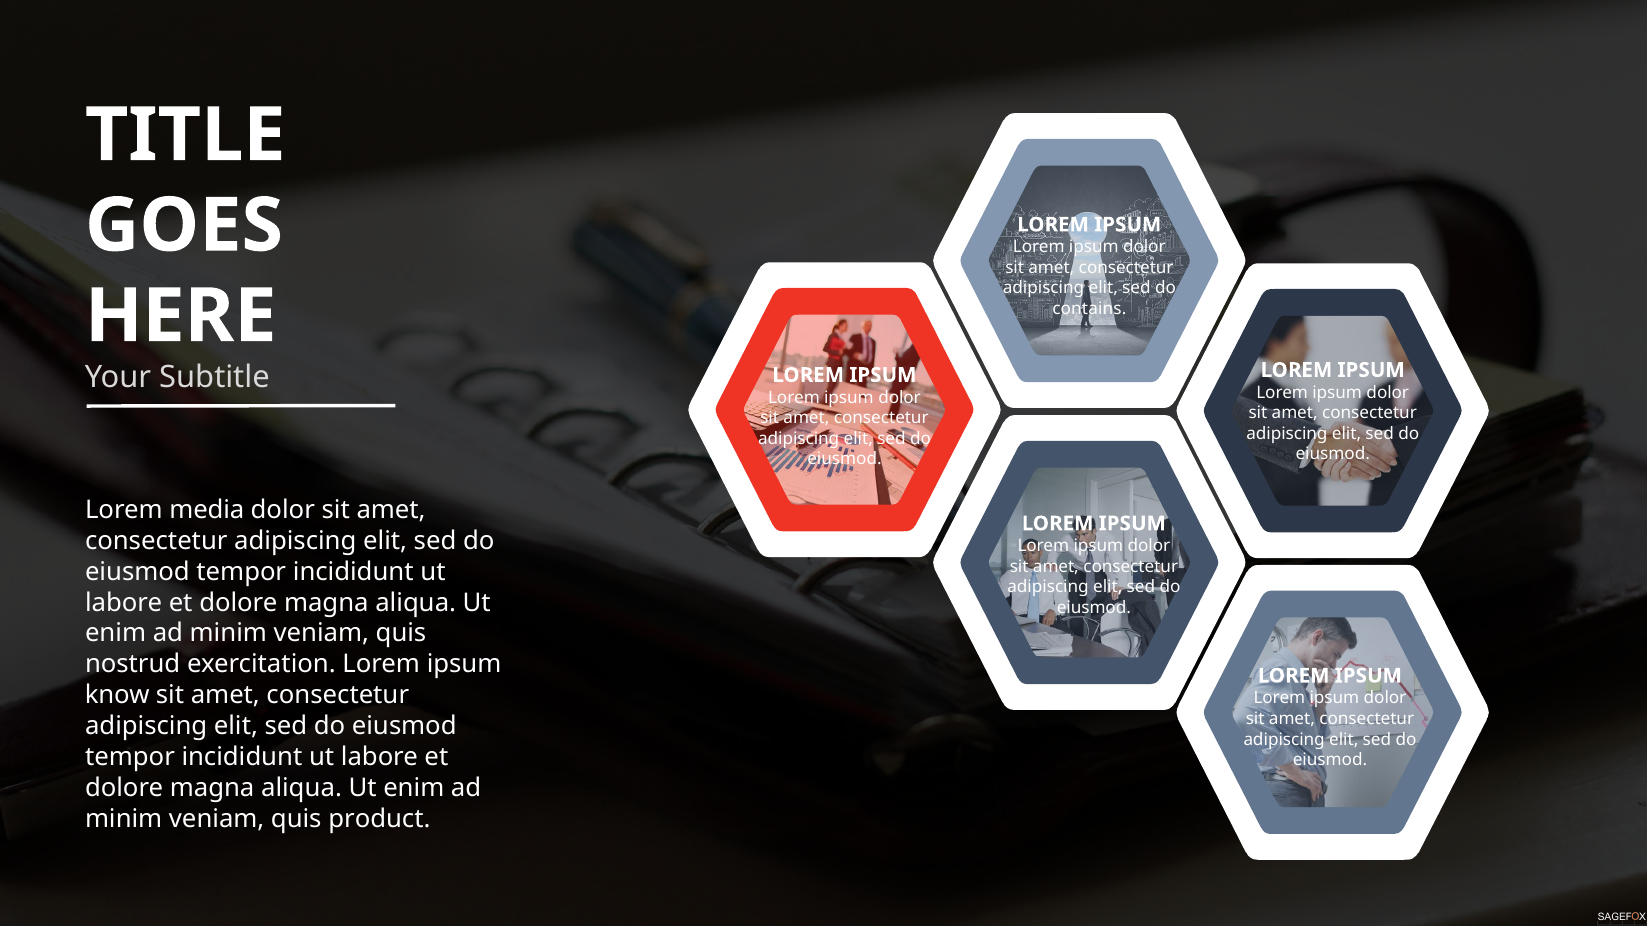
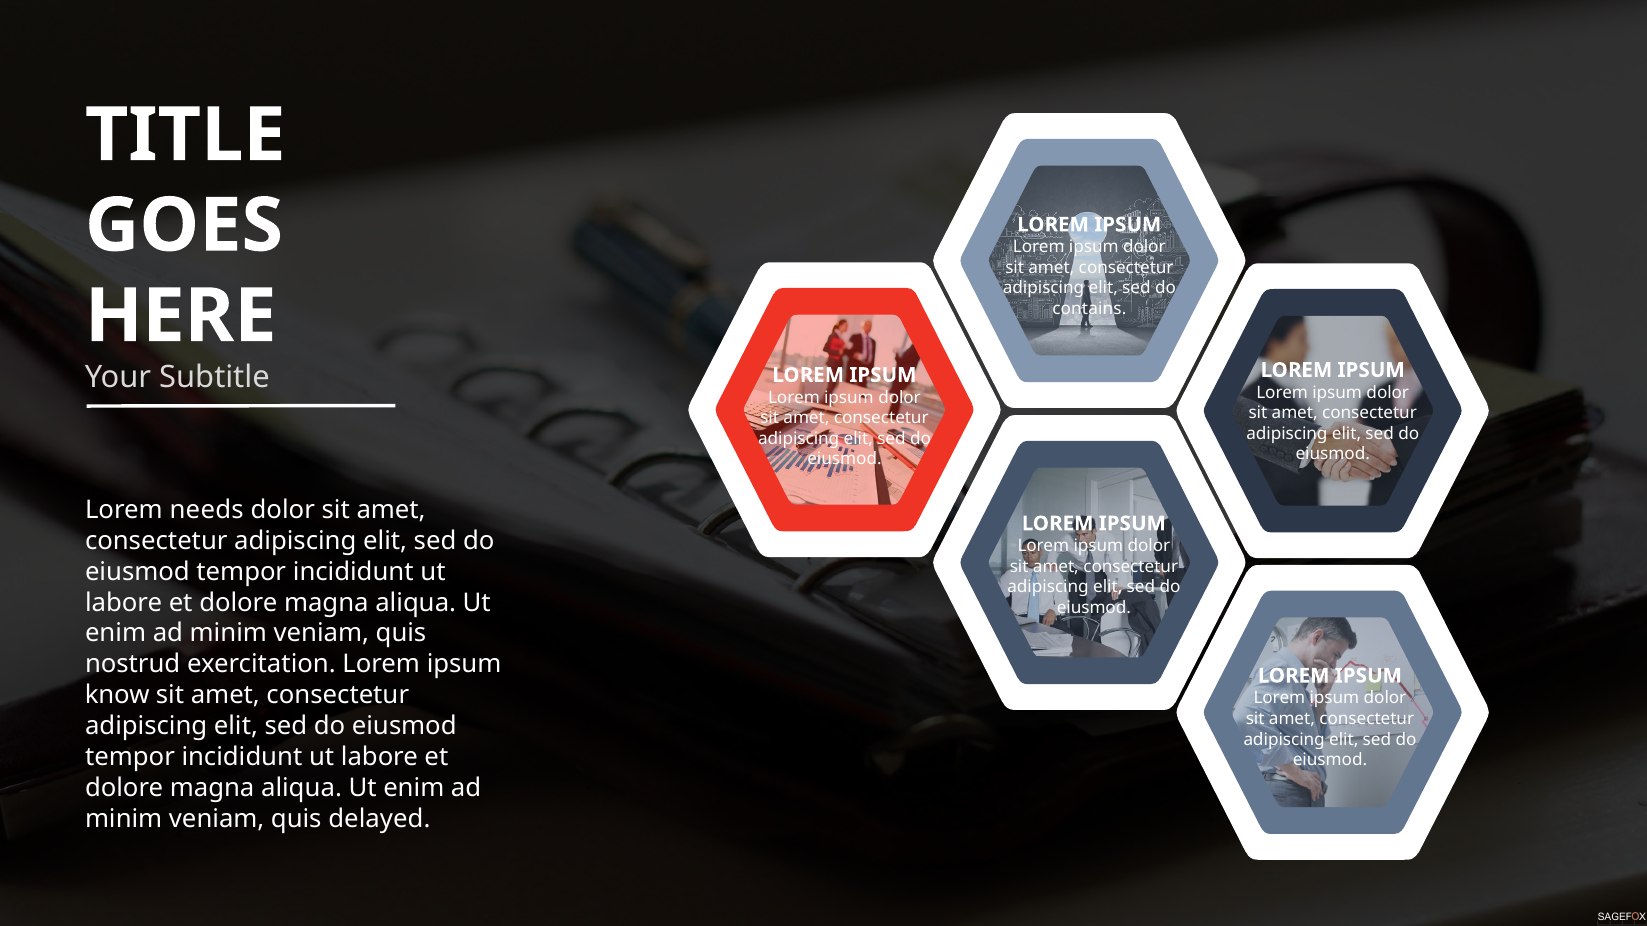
media: media -> needs
product: product -> delayed
